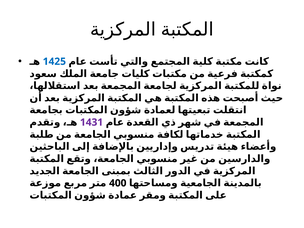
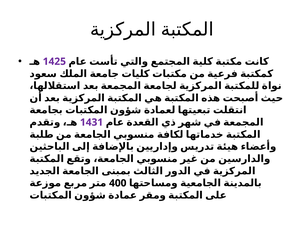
1425 colour: blue -> purple
